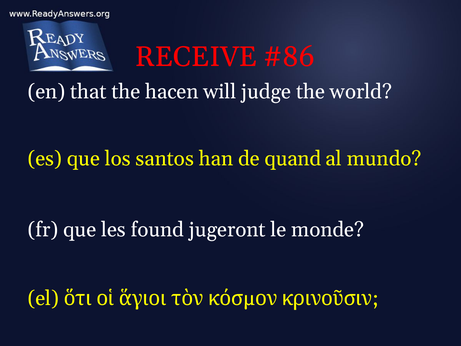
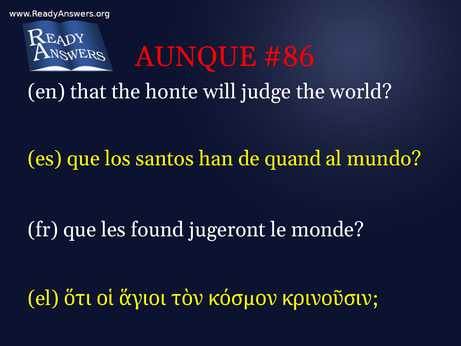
RECEIVE: RECEIVE -> AUNQUE
hacen: hacen -> honte
